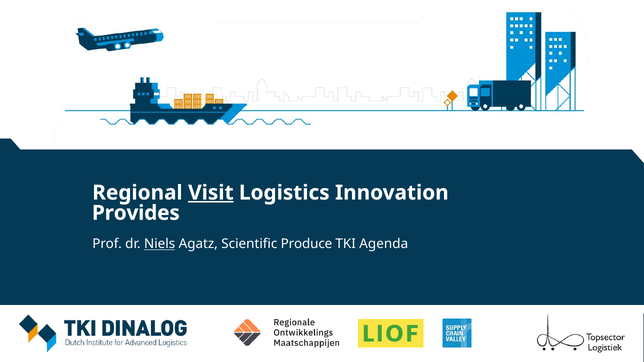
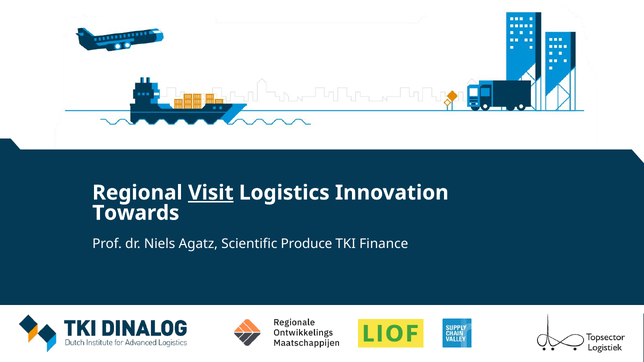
Provides: Provides -> Towards
Niels underline: present -> none
Agenda: Agenda -> Finance
